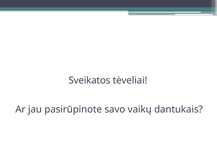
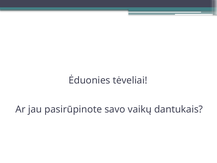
Sveikatos: Sveikatos -> Ėduonies
